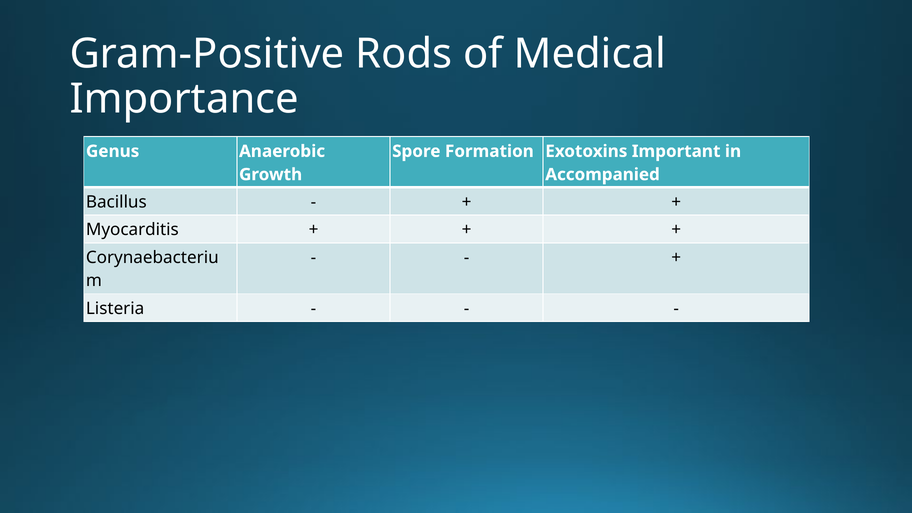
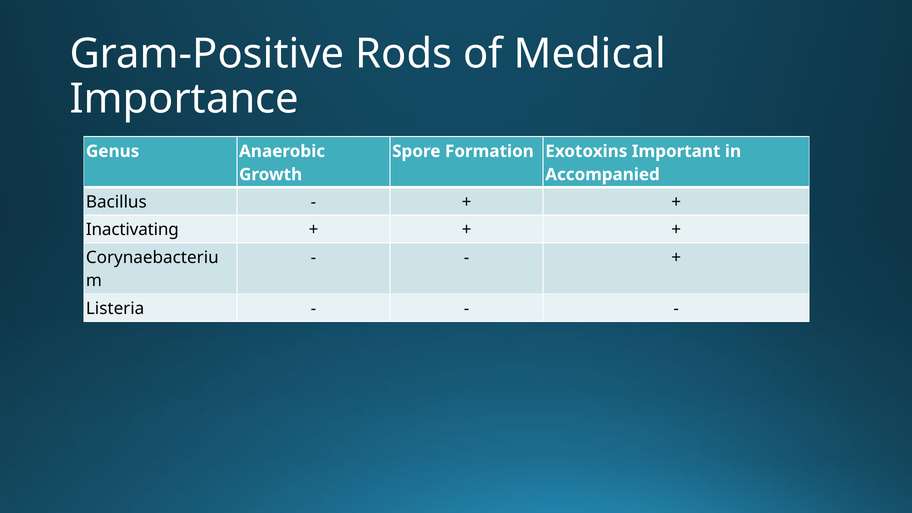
Myocarditis: Myocarditis -> Inactivating
